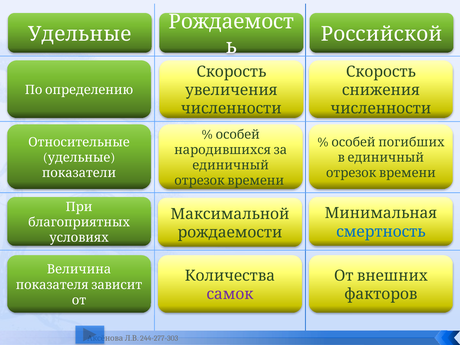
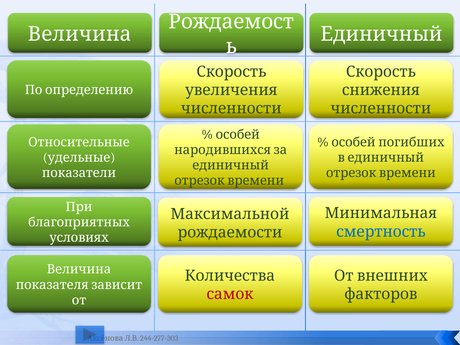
Удельные at (80, 34): Удельные -> Величина
Российской at (381, 34): Российской -> Единичный
самок colour: purple -> red
